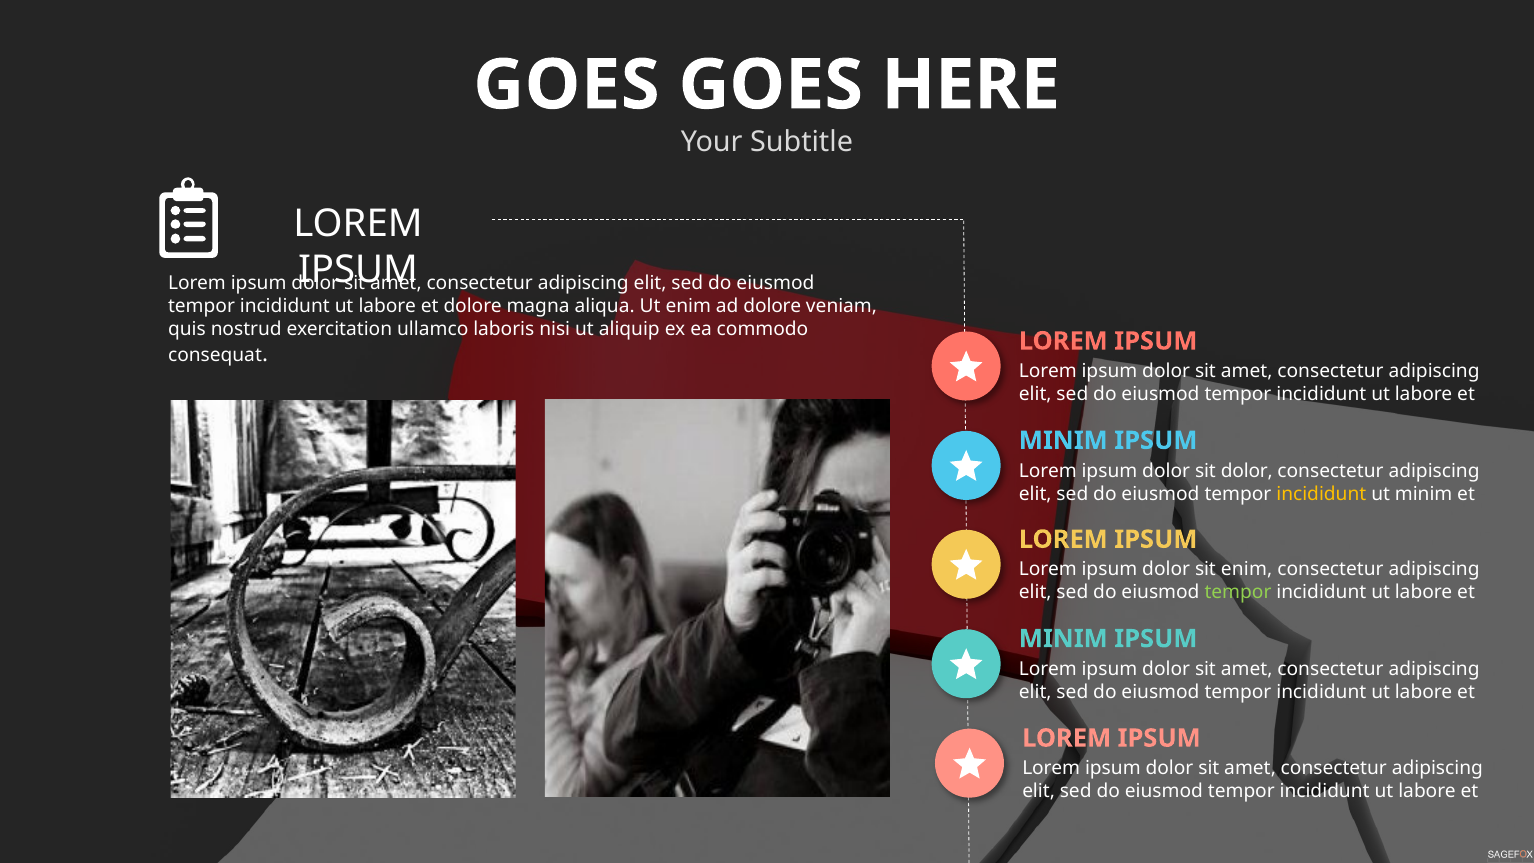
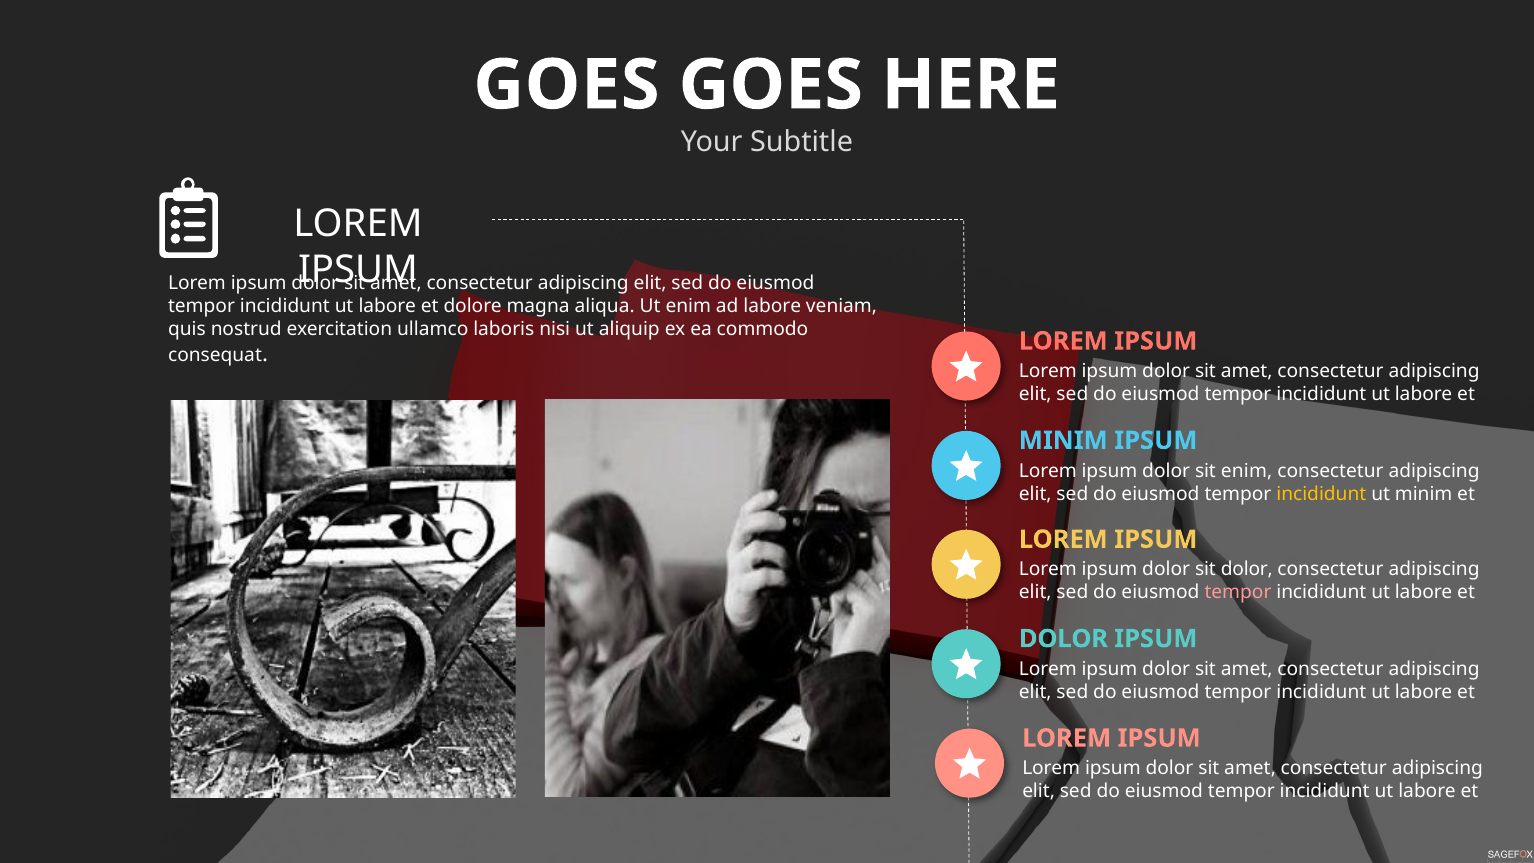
ad dolore: dolore -> labore
sit dolor: dolor -> enim
sit enim: enim -> dolor
tempor at (1238, 593) colour: light green -> pink
MINIM at (1063, 639): MINIM -> DOLOR
